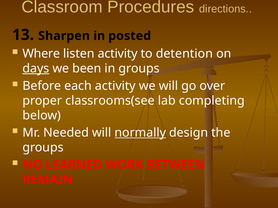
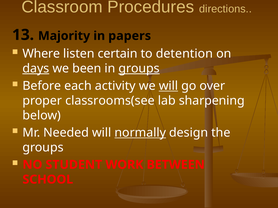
Sharpen: Sharpen -> Majority
posted: posted -> papers
listen activity: activity -> certain
groups at (139, 69) underline: none -> present
will at (168, 86) underline: none -> present
completing: completing -> sharpening
LEARNED: LEARNED -> STUDENT
REMAIN: REMAIN -> SCHOOL
